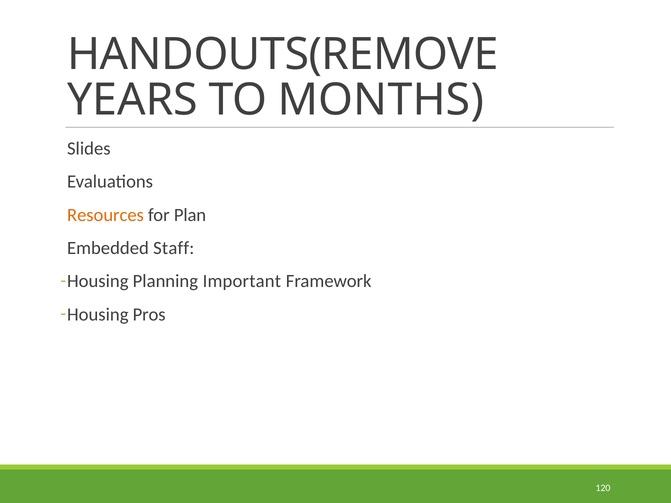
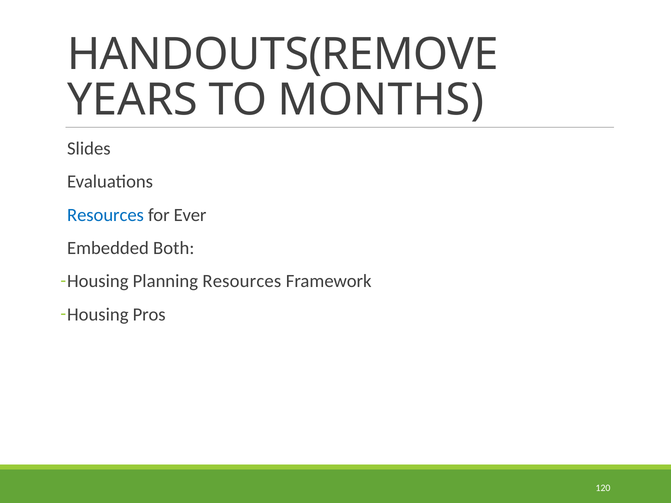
Resources at (105, 215) colour: orange -> blue
Plan: Plan -> Ever
Staff: Staff -> Both
Planning Important: Important -> Resources
